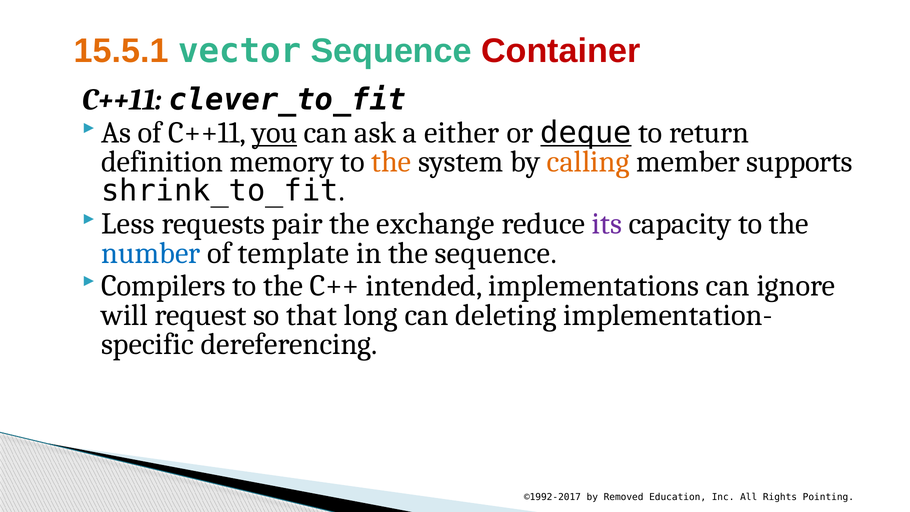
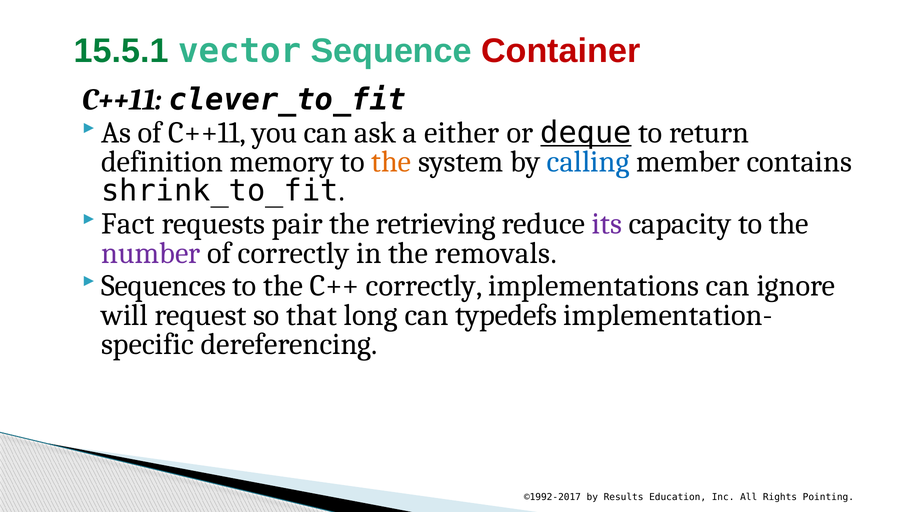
15.5.1 colour: orange -> green
you underline: present -> none
calling colour: orange -> blue
supports: supports -> contains
Less: Less -> Fact
exchange: exchange -> retrieving
number colour: blue -> purple
of template: template -> correctly
the sequence: sequence -> removals
Compilers: Compilers -> Sequences
C++ intended: intended -> correctly
deleting: deleting -> typedefs
Removed: Removed -> Results
